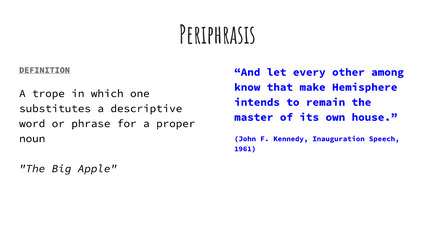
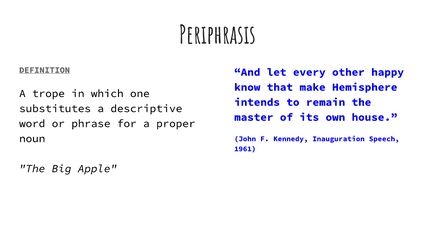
among: among -> happy
